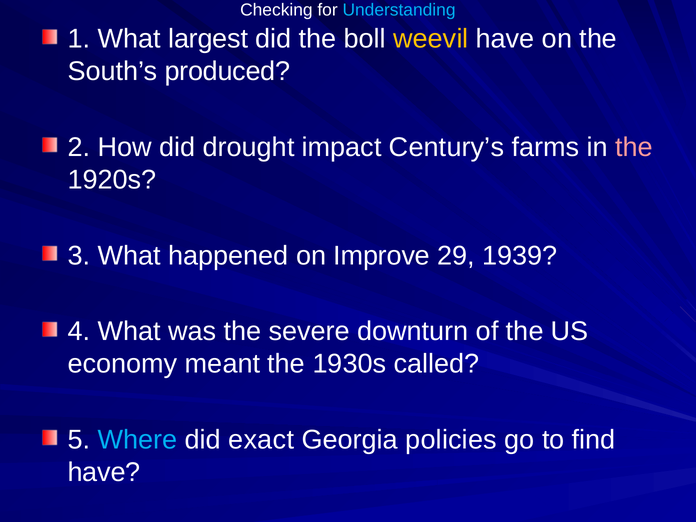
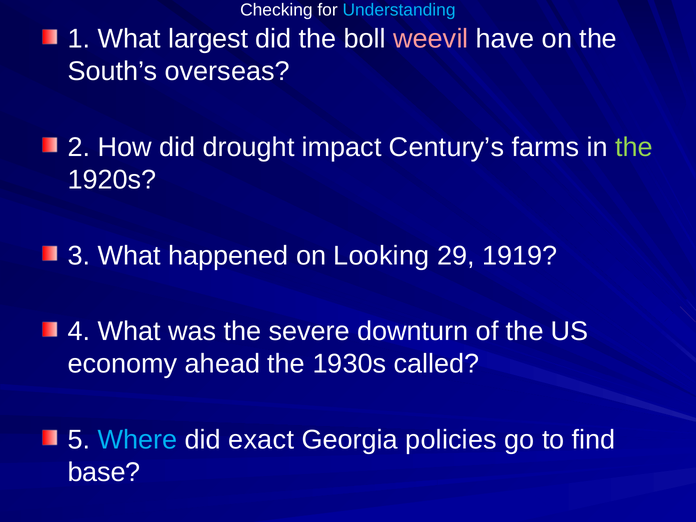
weevil colour: yellow -> pink
produced: produced -> overseas
the at (634, 147) colour: pink -> light green
Improve: Improve -> Looking
1939: 1939 -> 1919
meant: meant -> ahead
have at (104, 472): have -> base
